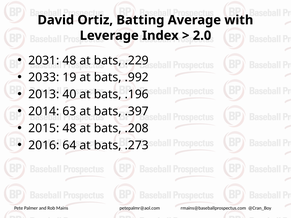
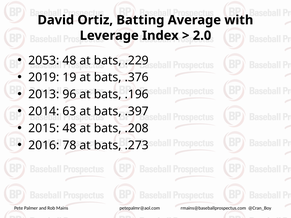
2031: 2031 -> 2053
2033: 2033 -> 2019
.992: .992 -> .376
40: 40 -> 96
64: 64 -> 78
